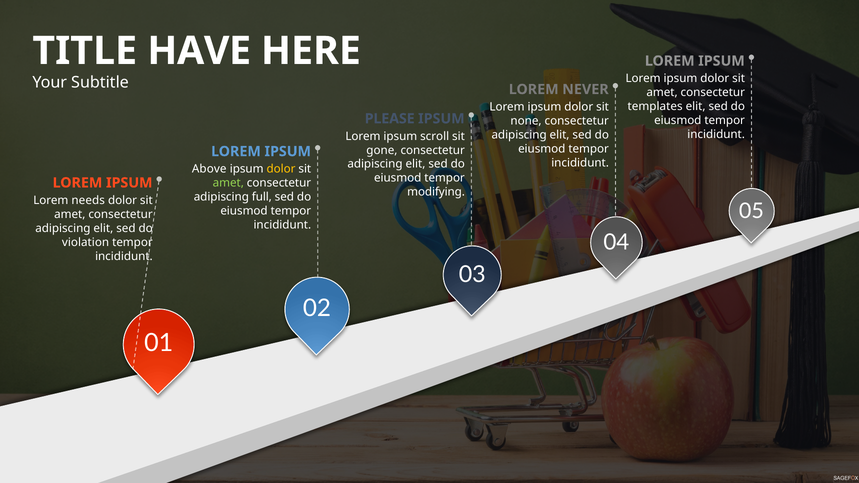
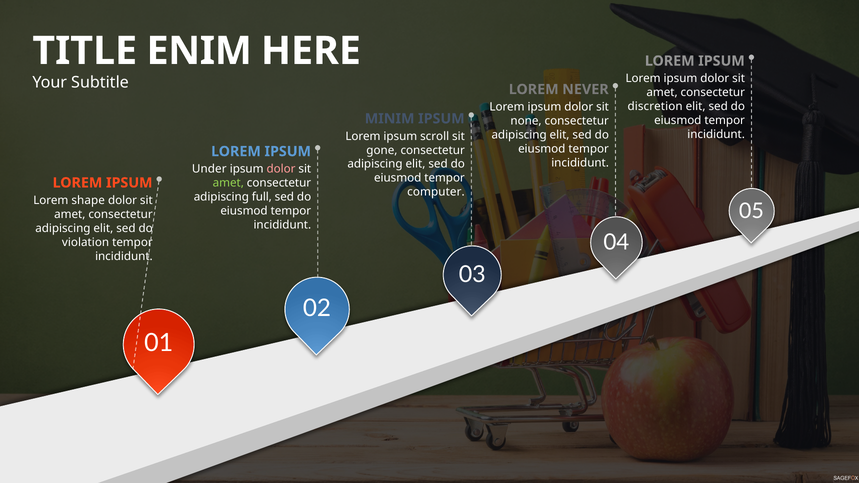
HAVE: HAVE -> ENIM
templates: templates -> discretion
PLEASE: PLEASE -> MINIM
Above: Above -> Under
dolor at (281, 169) colour: yellow -> pink
modifying: modifying -> computer
needs: needs -> shape
